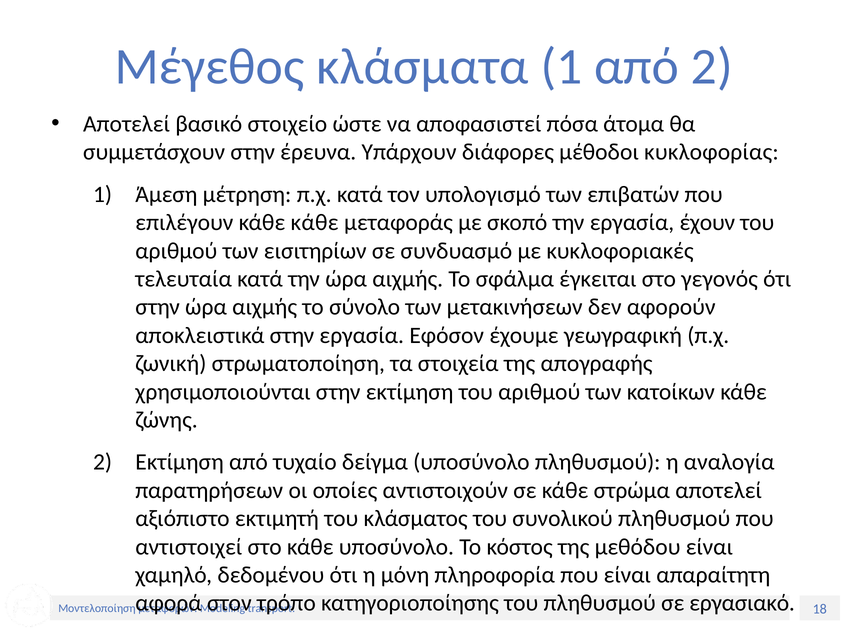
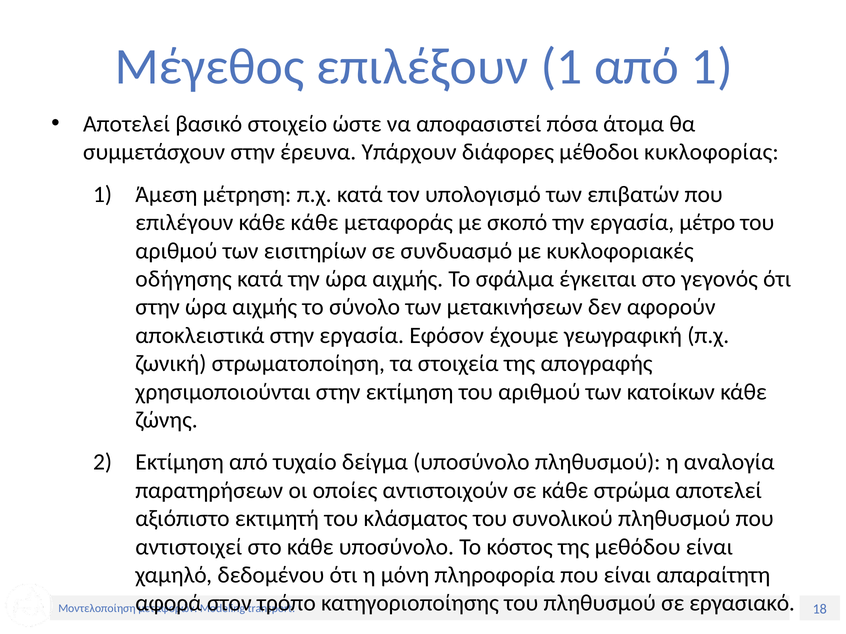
κλάσματα: κλάσματα -> επιλέξουν
από 2: 2 -> 1
έχουν: έχουν -> μέτρο
τελευταία: τελευταία -> οδήγησης
